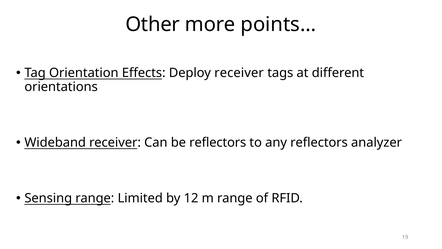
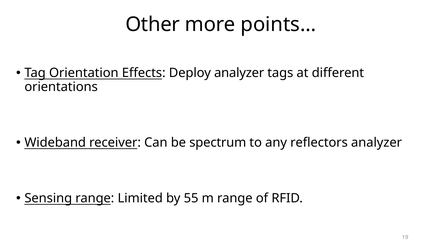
Deploy receiver: receiver -> analyzer
be reflectors: reflectors -> spectrum
12: 12 -> 55
